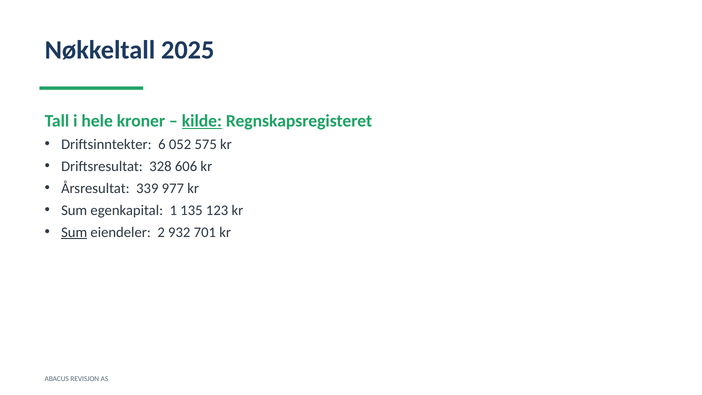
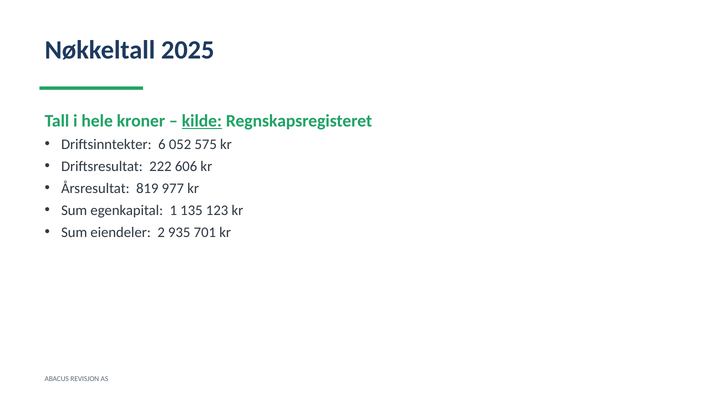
328: 328 -> 222
339: 339 -> 819
Sum at (74, 232) underline: present -> none
932: 932 -> 935
